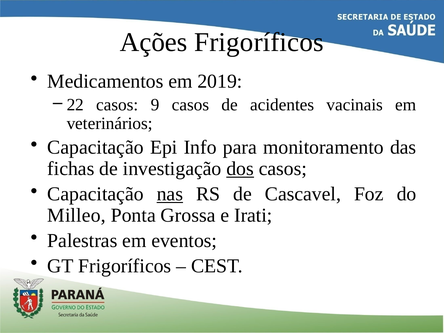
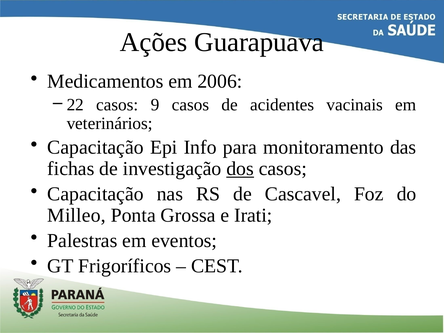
Ações Frigoríficos: Frigoríficos -> Guarapuava
2019: 2019 -> 2006
nas underline: present -> none
